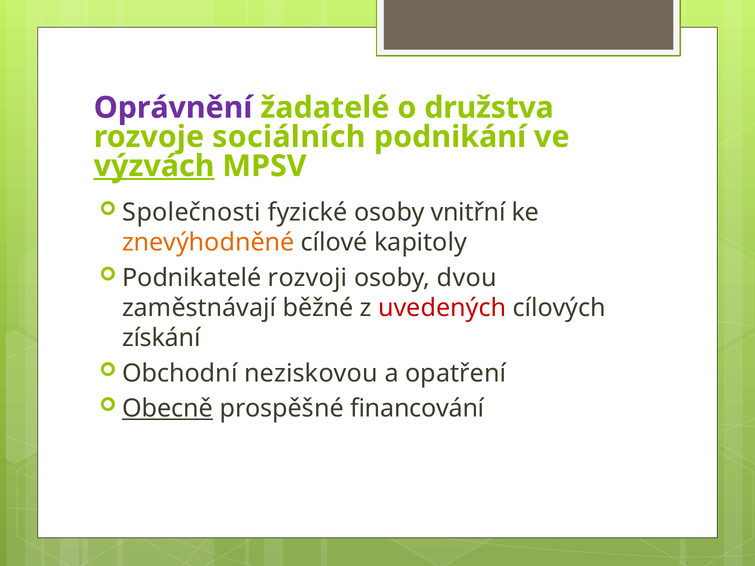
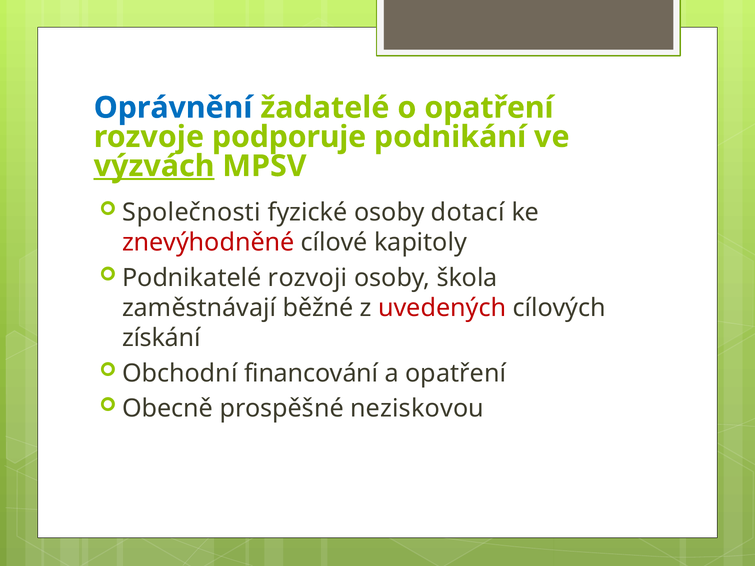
Oprávnění colour: purple -> blue
o družstva: družstva -> opatření
sociálních: sociálních -> podporuje
vnitřní: vnitřní -> dotací
znevýhodněné colour: orange -> red
dvou: dvou -> škola
neziskovou: neziskovou -> financování
Obecně underline: present -> none
financování: financování -> neziskovou
